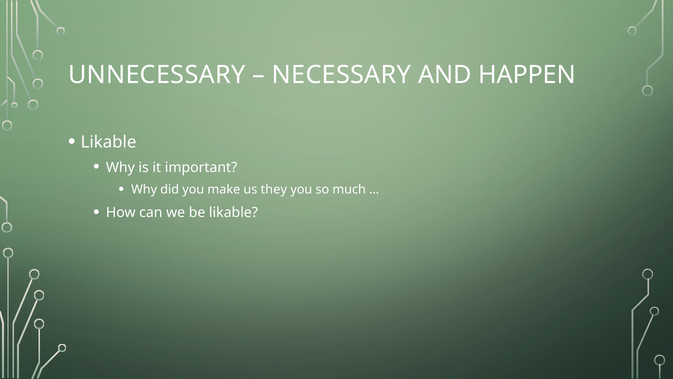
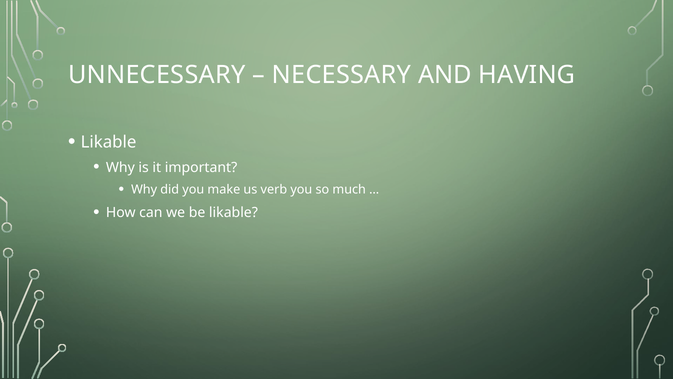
HAPPEN: HAPPEN -> HAVING
they: they -> verb
